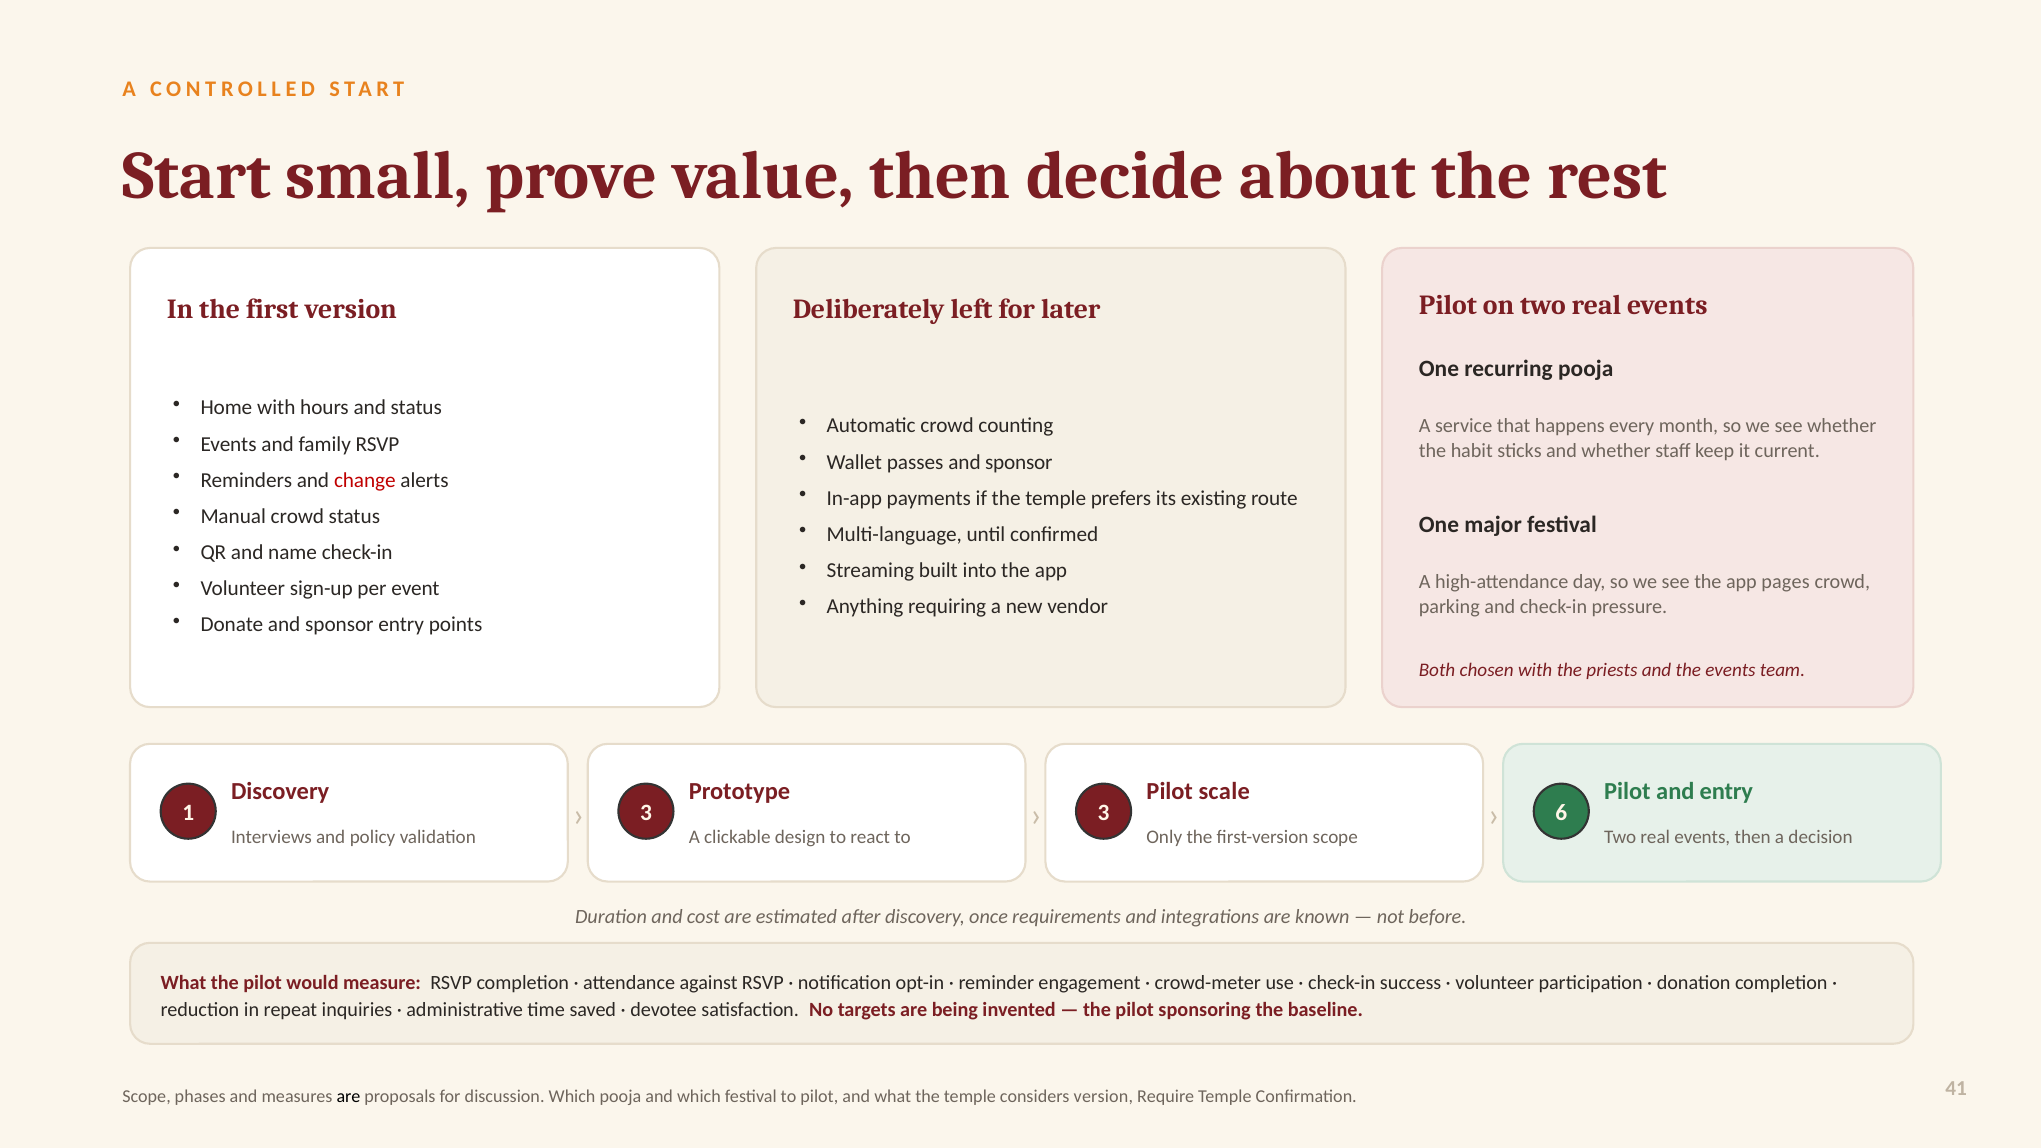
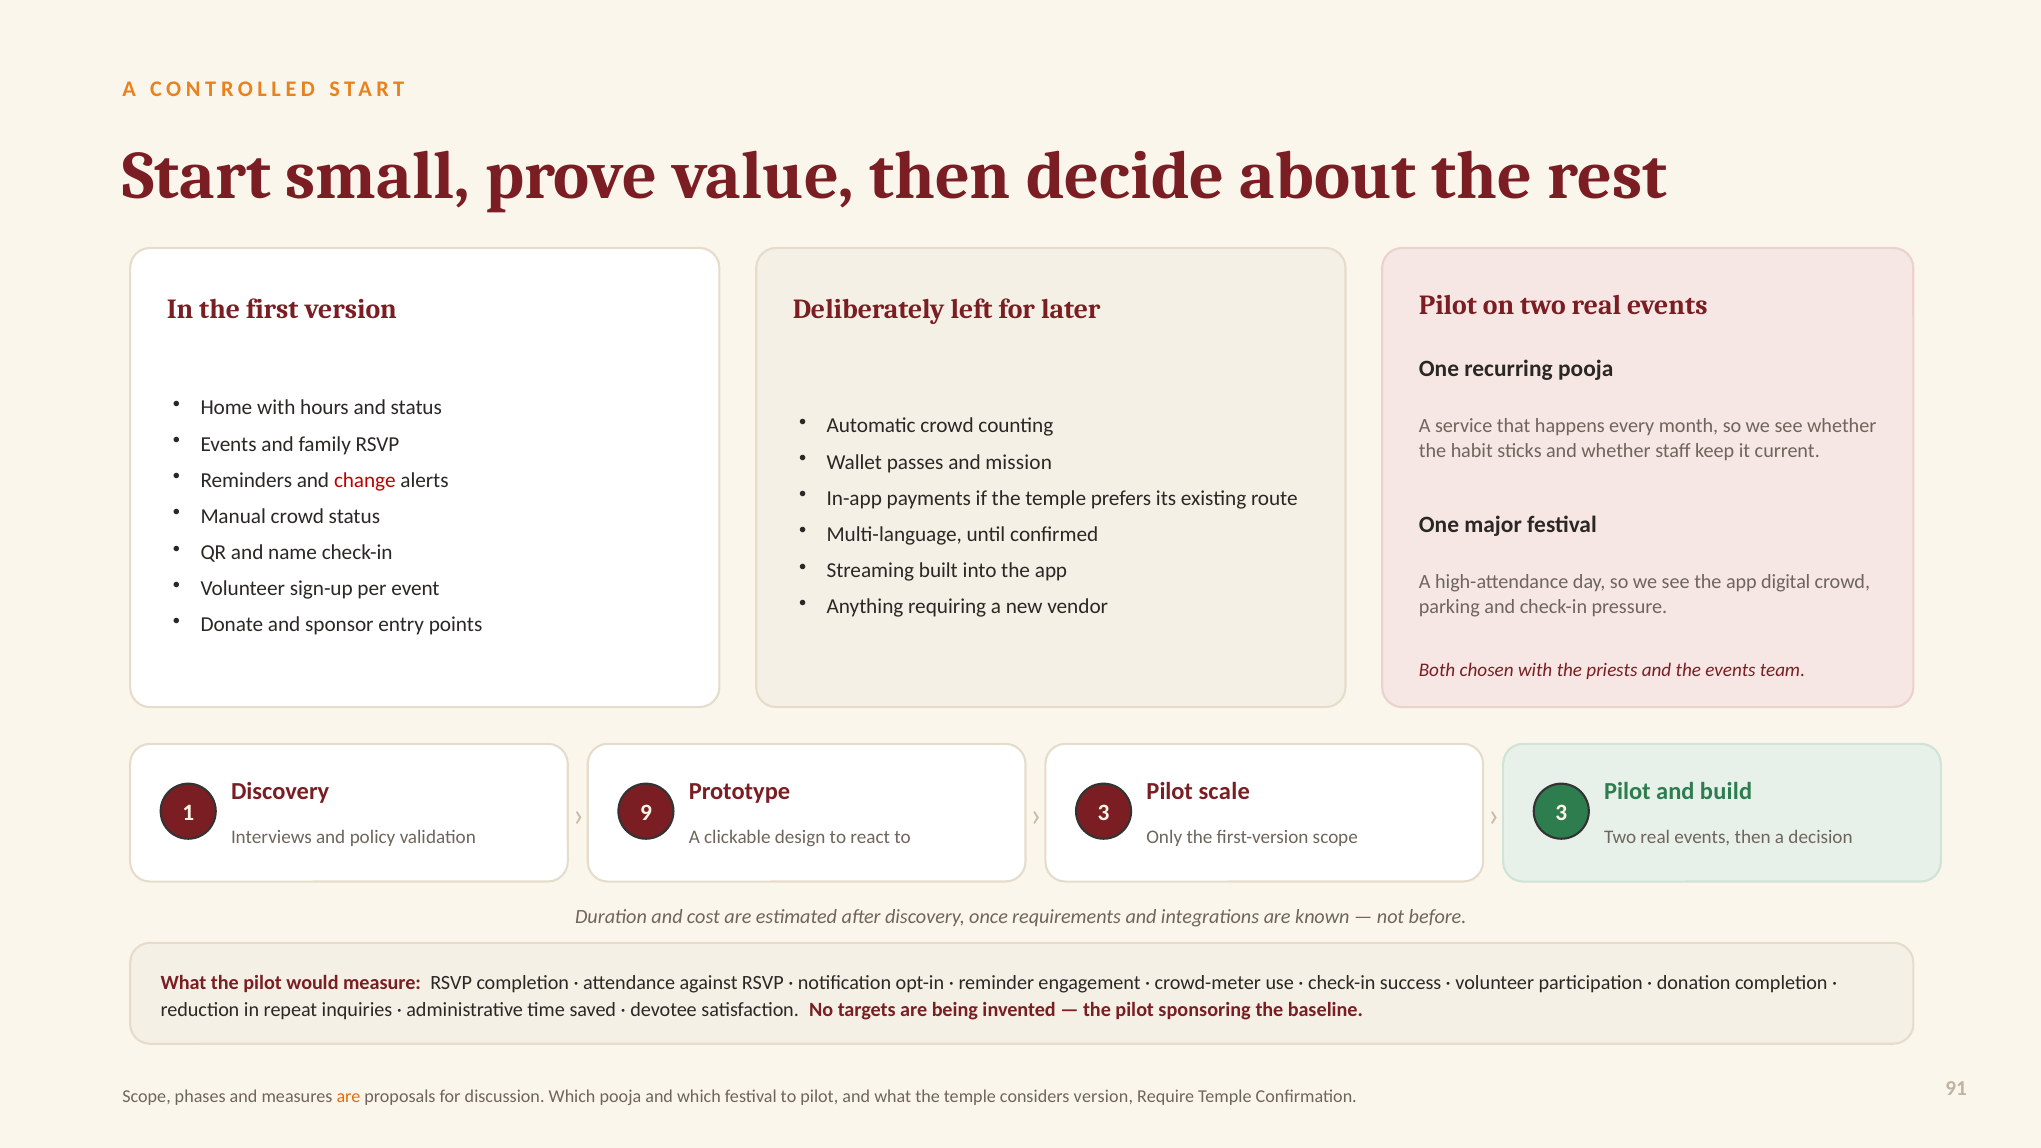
passes and sponsor: sponsor -> mission
pages: pages -> digital
and entry: entry -> build
3 at (646, 813): 3 -> 9
6 at (1561, 813): 6 -> 3
are at (348, 1097) colour: black -> orange
41: 41 -> 91
